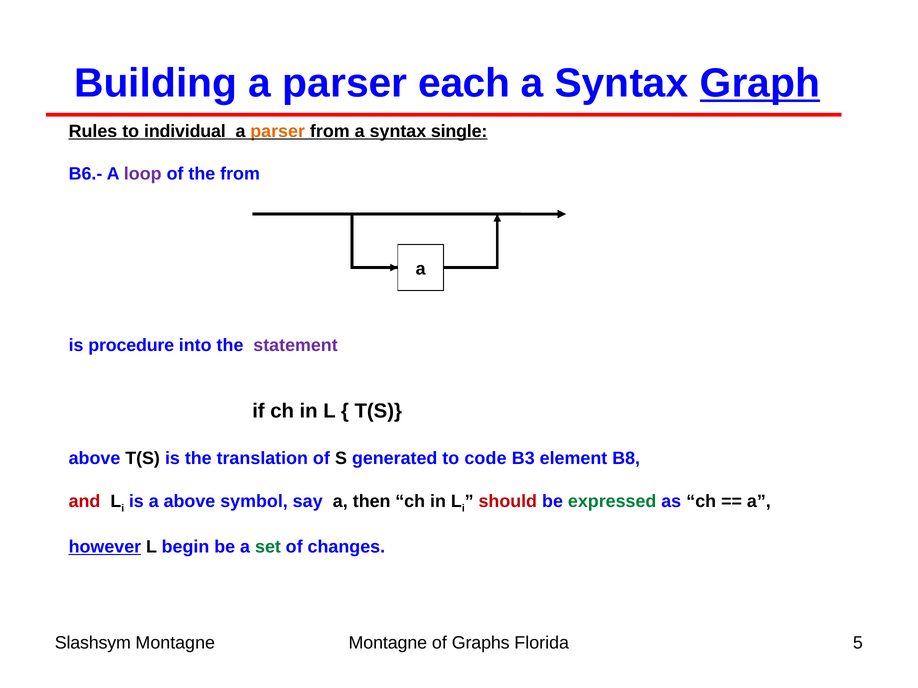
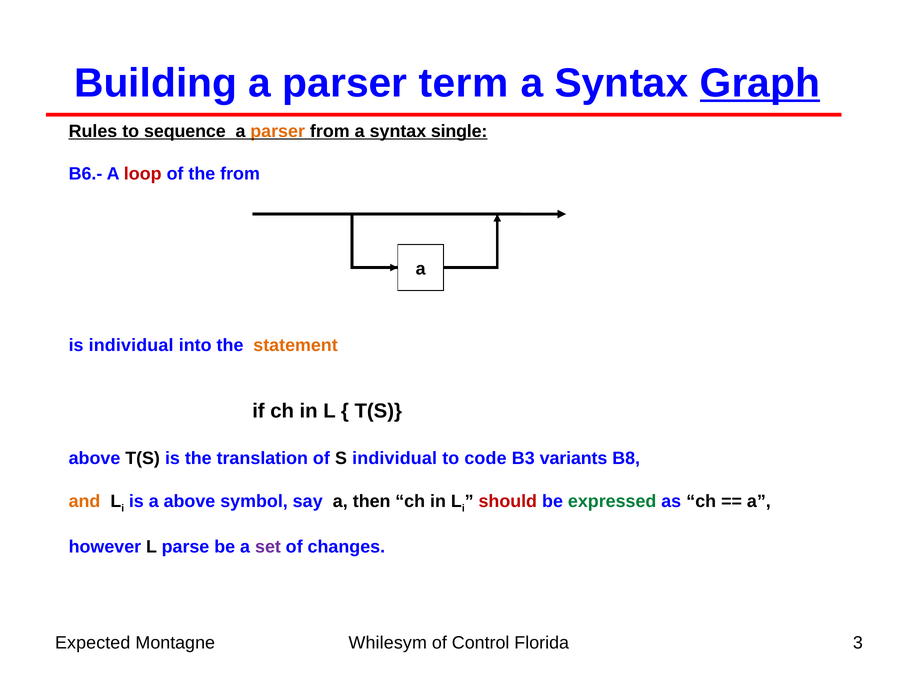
each: each -> term
individual: individual -> sequence
loop colour: purple -> red
is procedure: procedure -> individual
statement colour: purple -> orange
S generated: generated -> individual
element: element -> variants
and colour: red -> orange
however underline: present -> none
begin: begin -> parse
set colour: green -> purple
Slashsym: Slashsym -> Expected
Montagne Montagne: Montagne -> Whilesym
Graphs: Graphs -> Control
5: 5 -> 3
